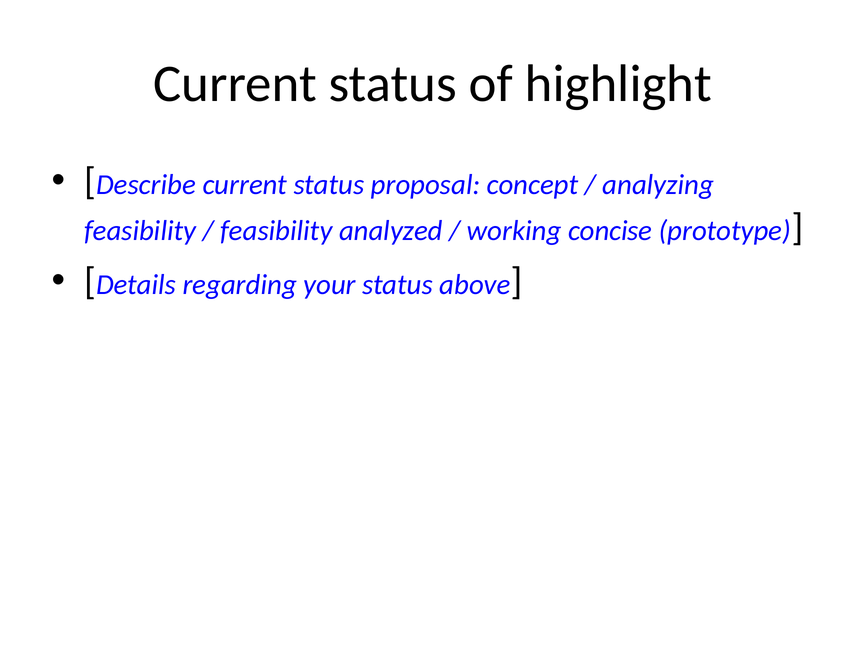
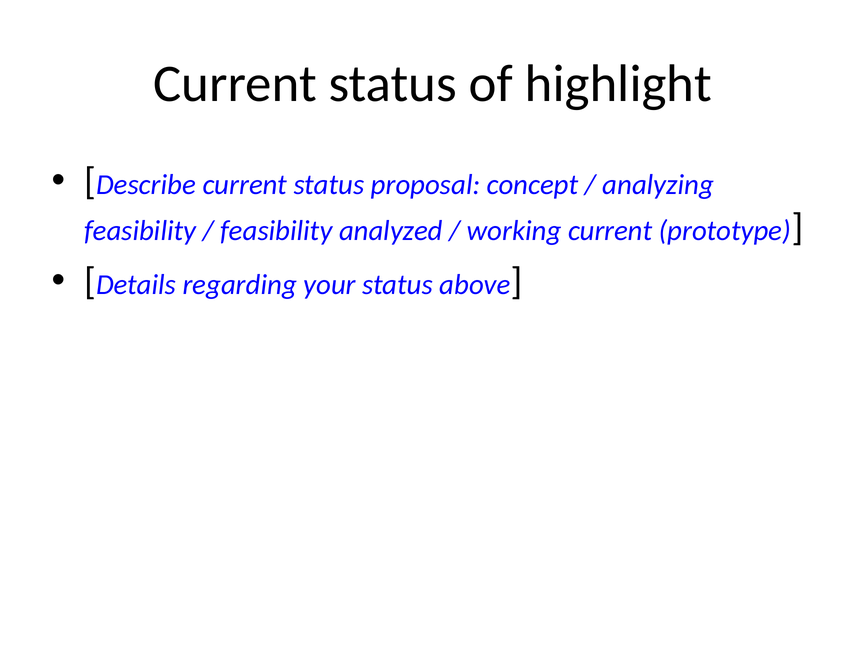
working concise: concise -> current
